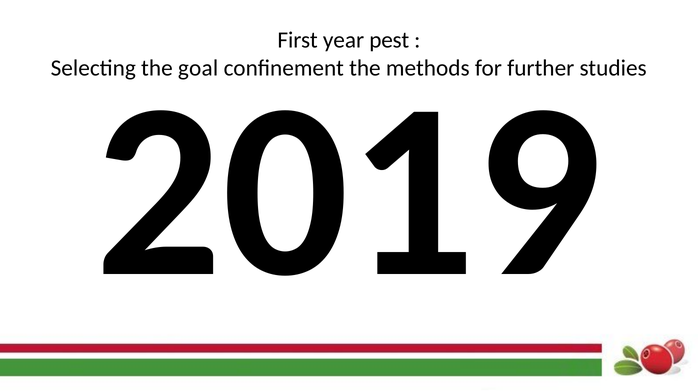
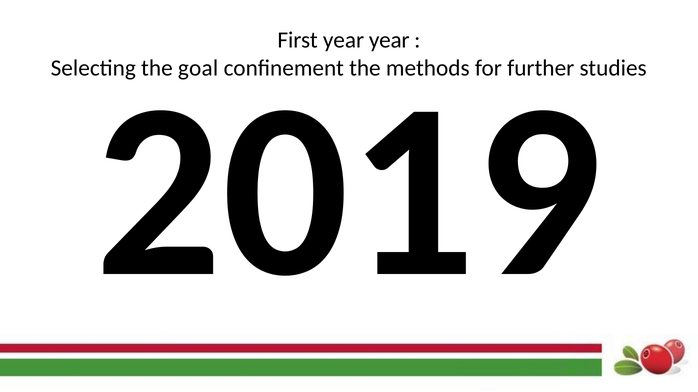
year pest: pest -> year
